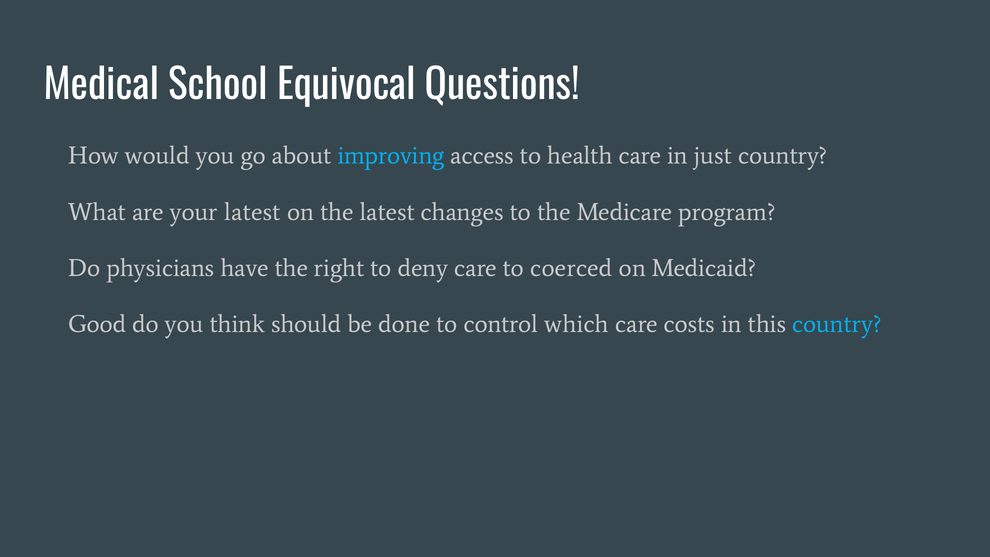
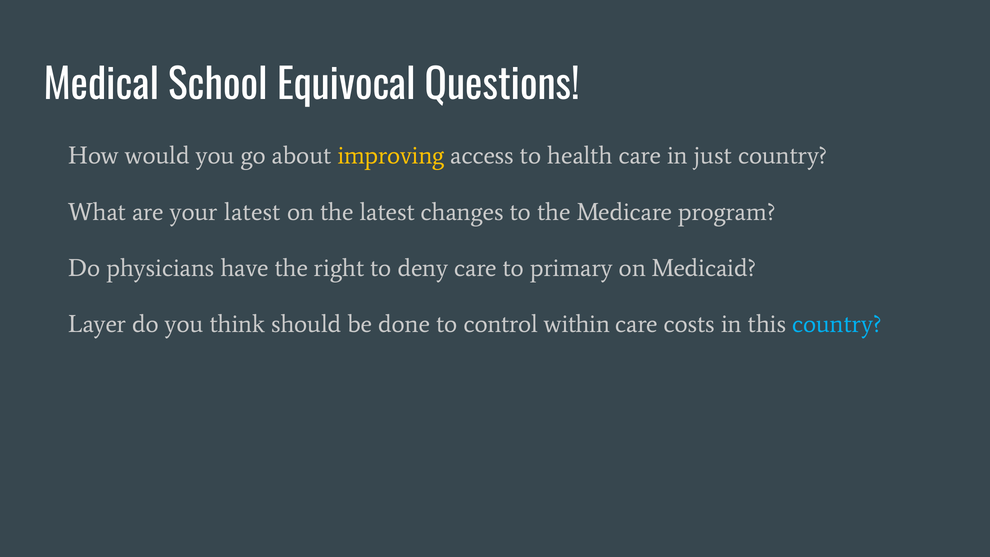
improving colour: light blue -> yellow
coerced: coerced -> primary
Good: Good -> Layer
which: which -> within
